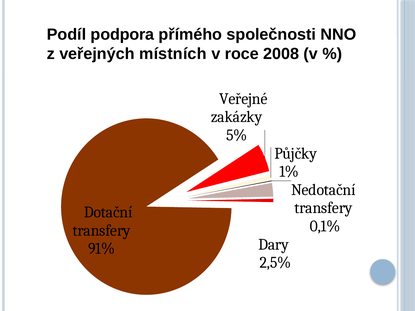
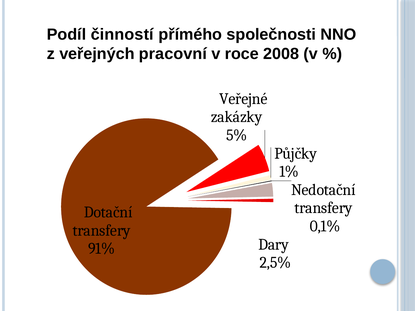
podpora: podpora -> činností
místních: místních -> pracovní
